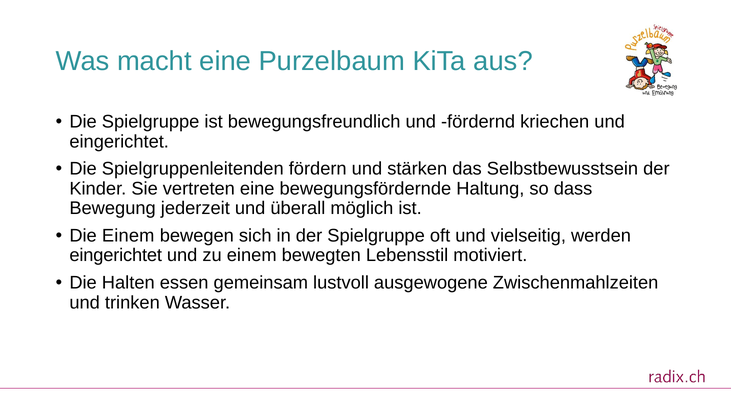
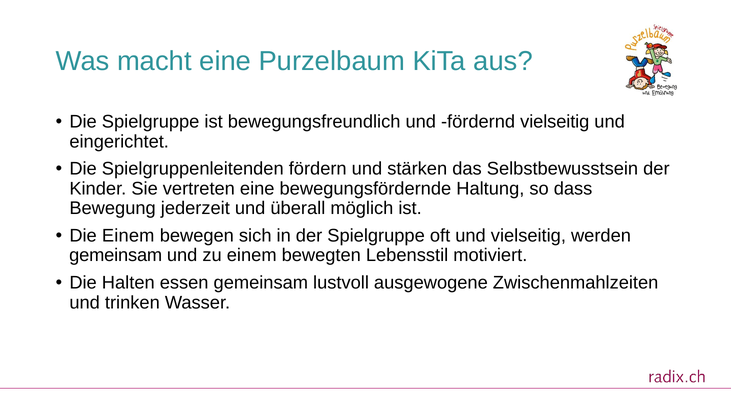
fördernd kriechen: kriechen -> vielseitig
eingerichtet at (116, 256): eingerichtet -> gemeinsam
